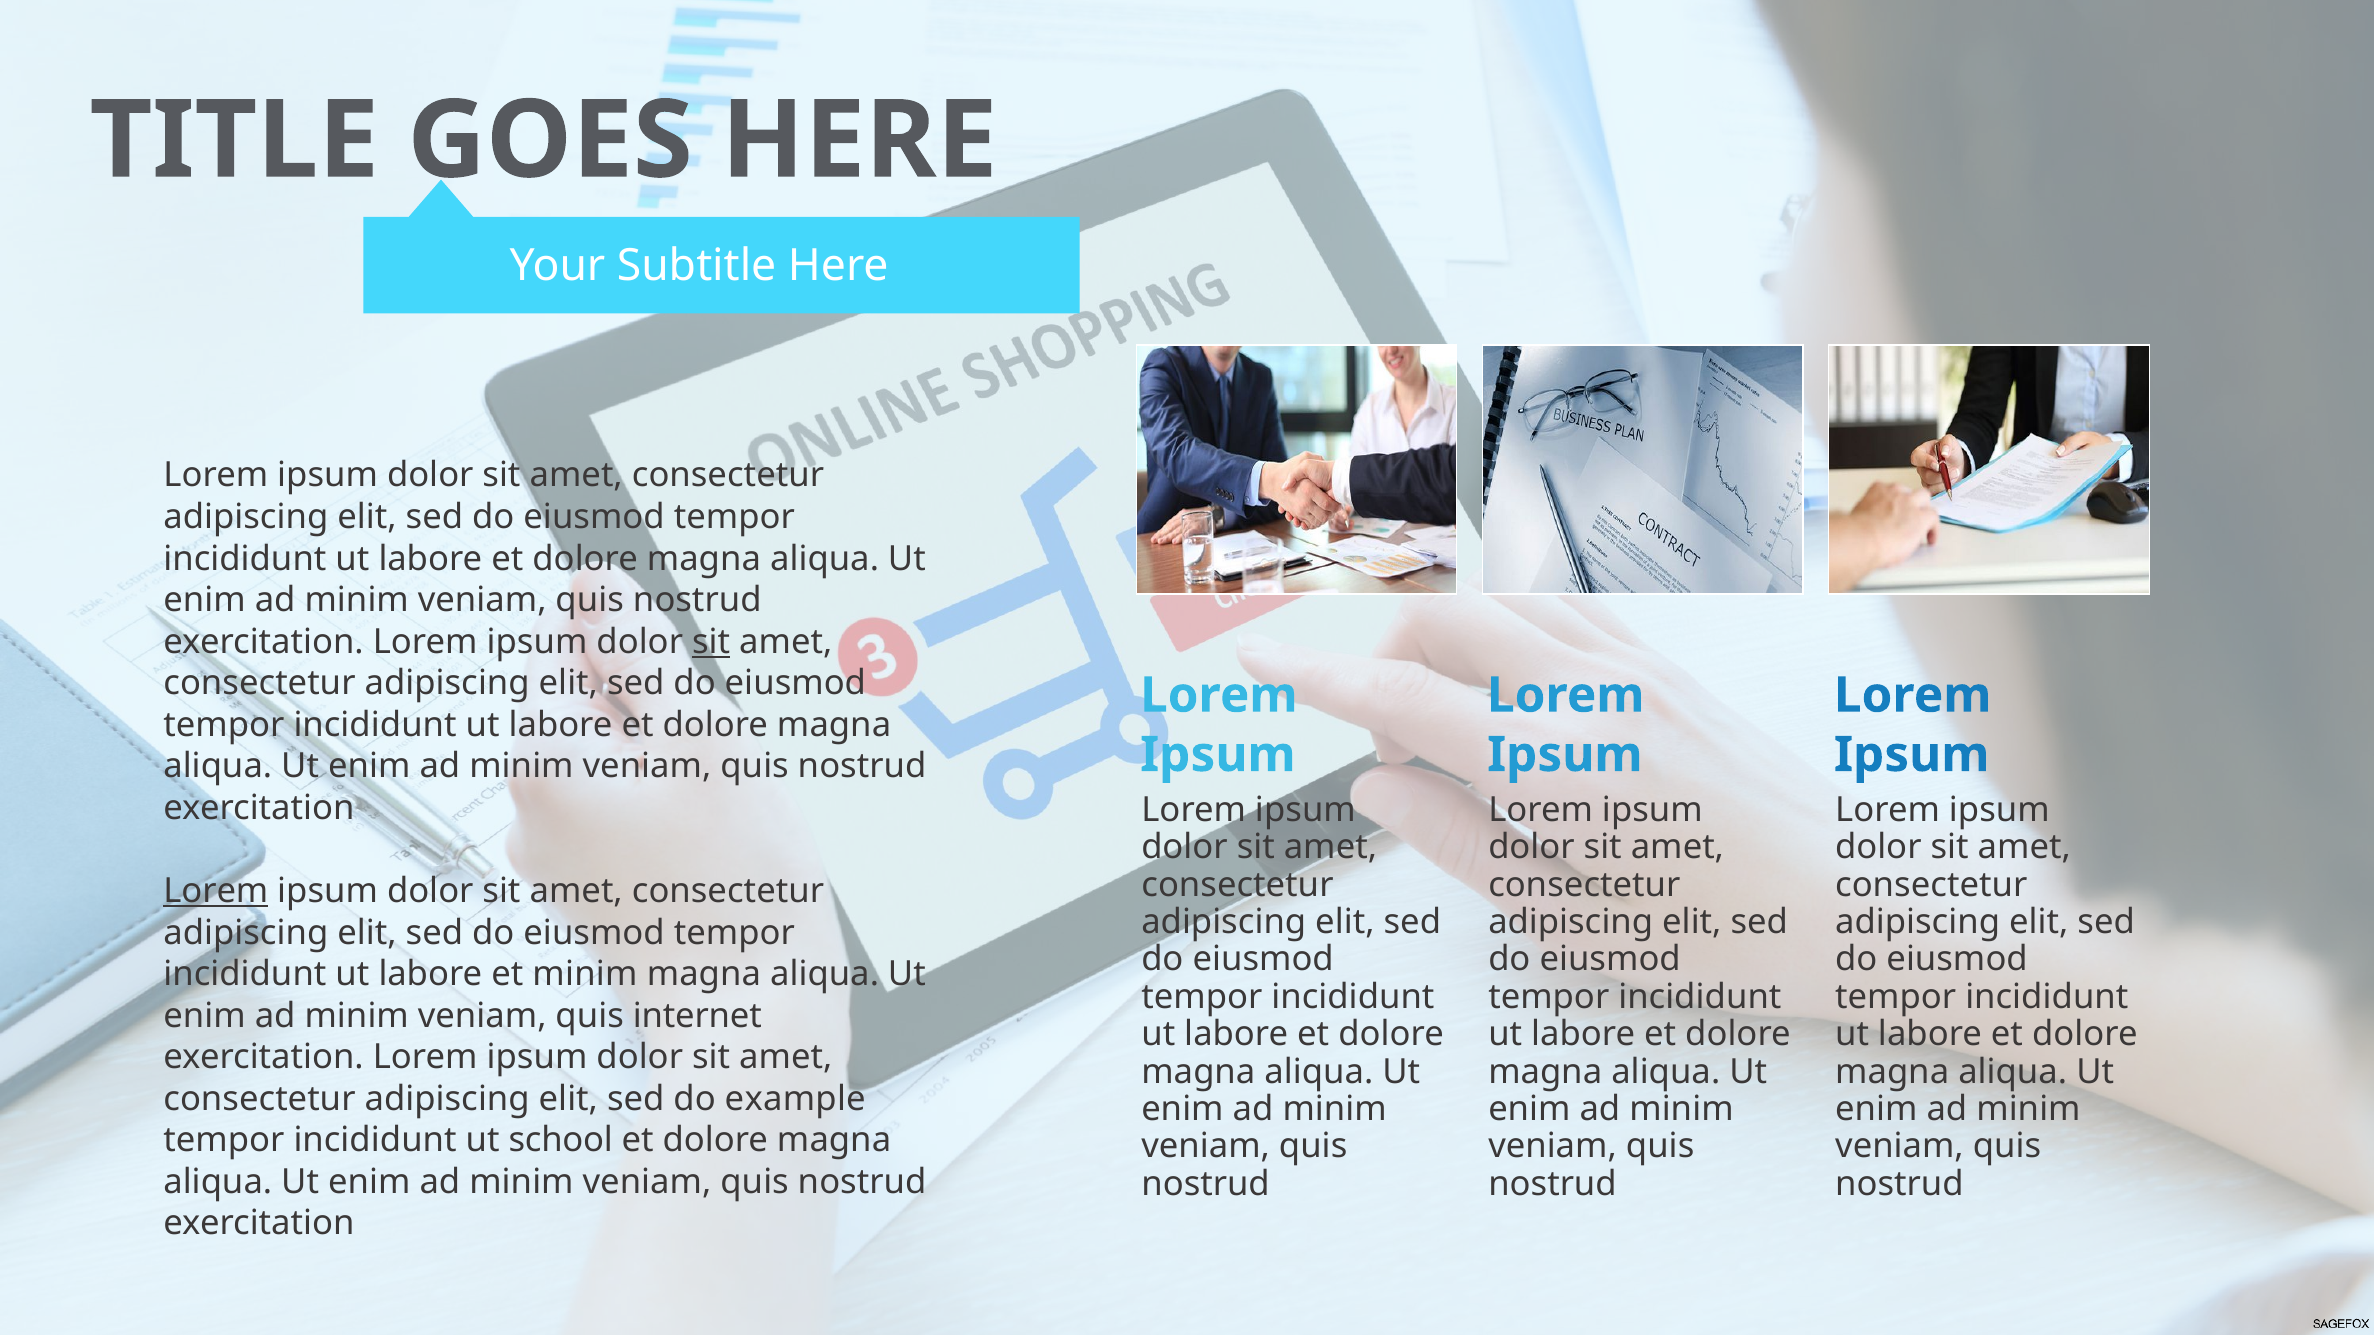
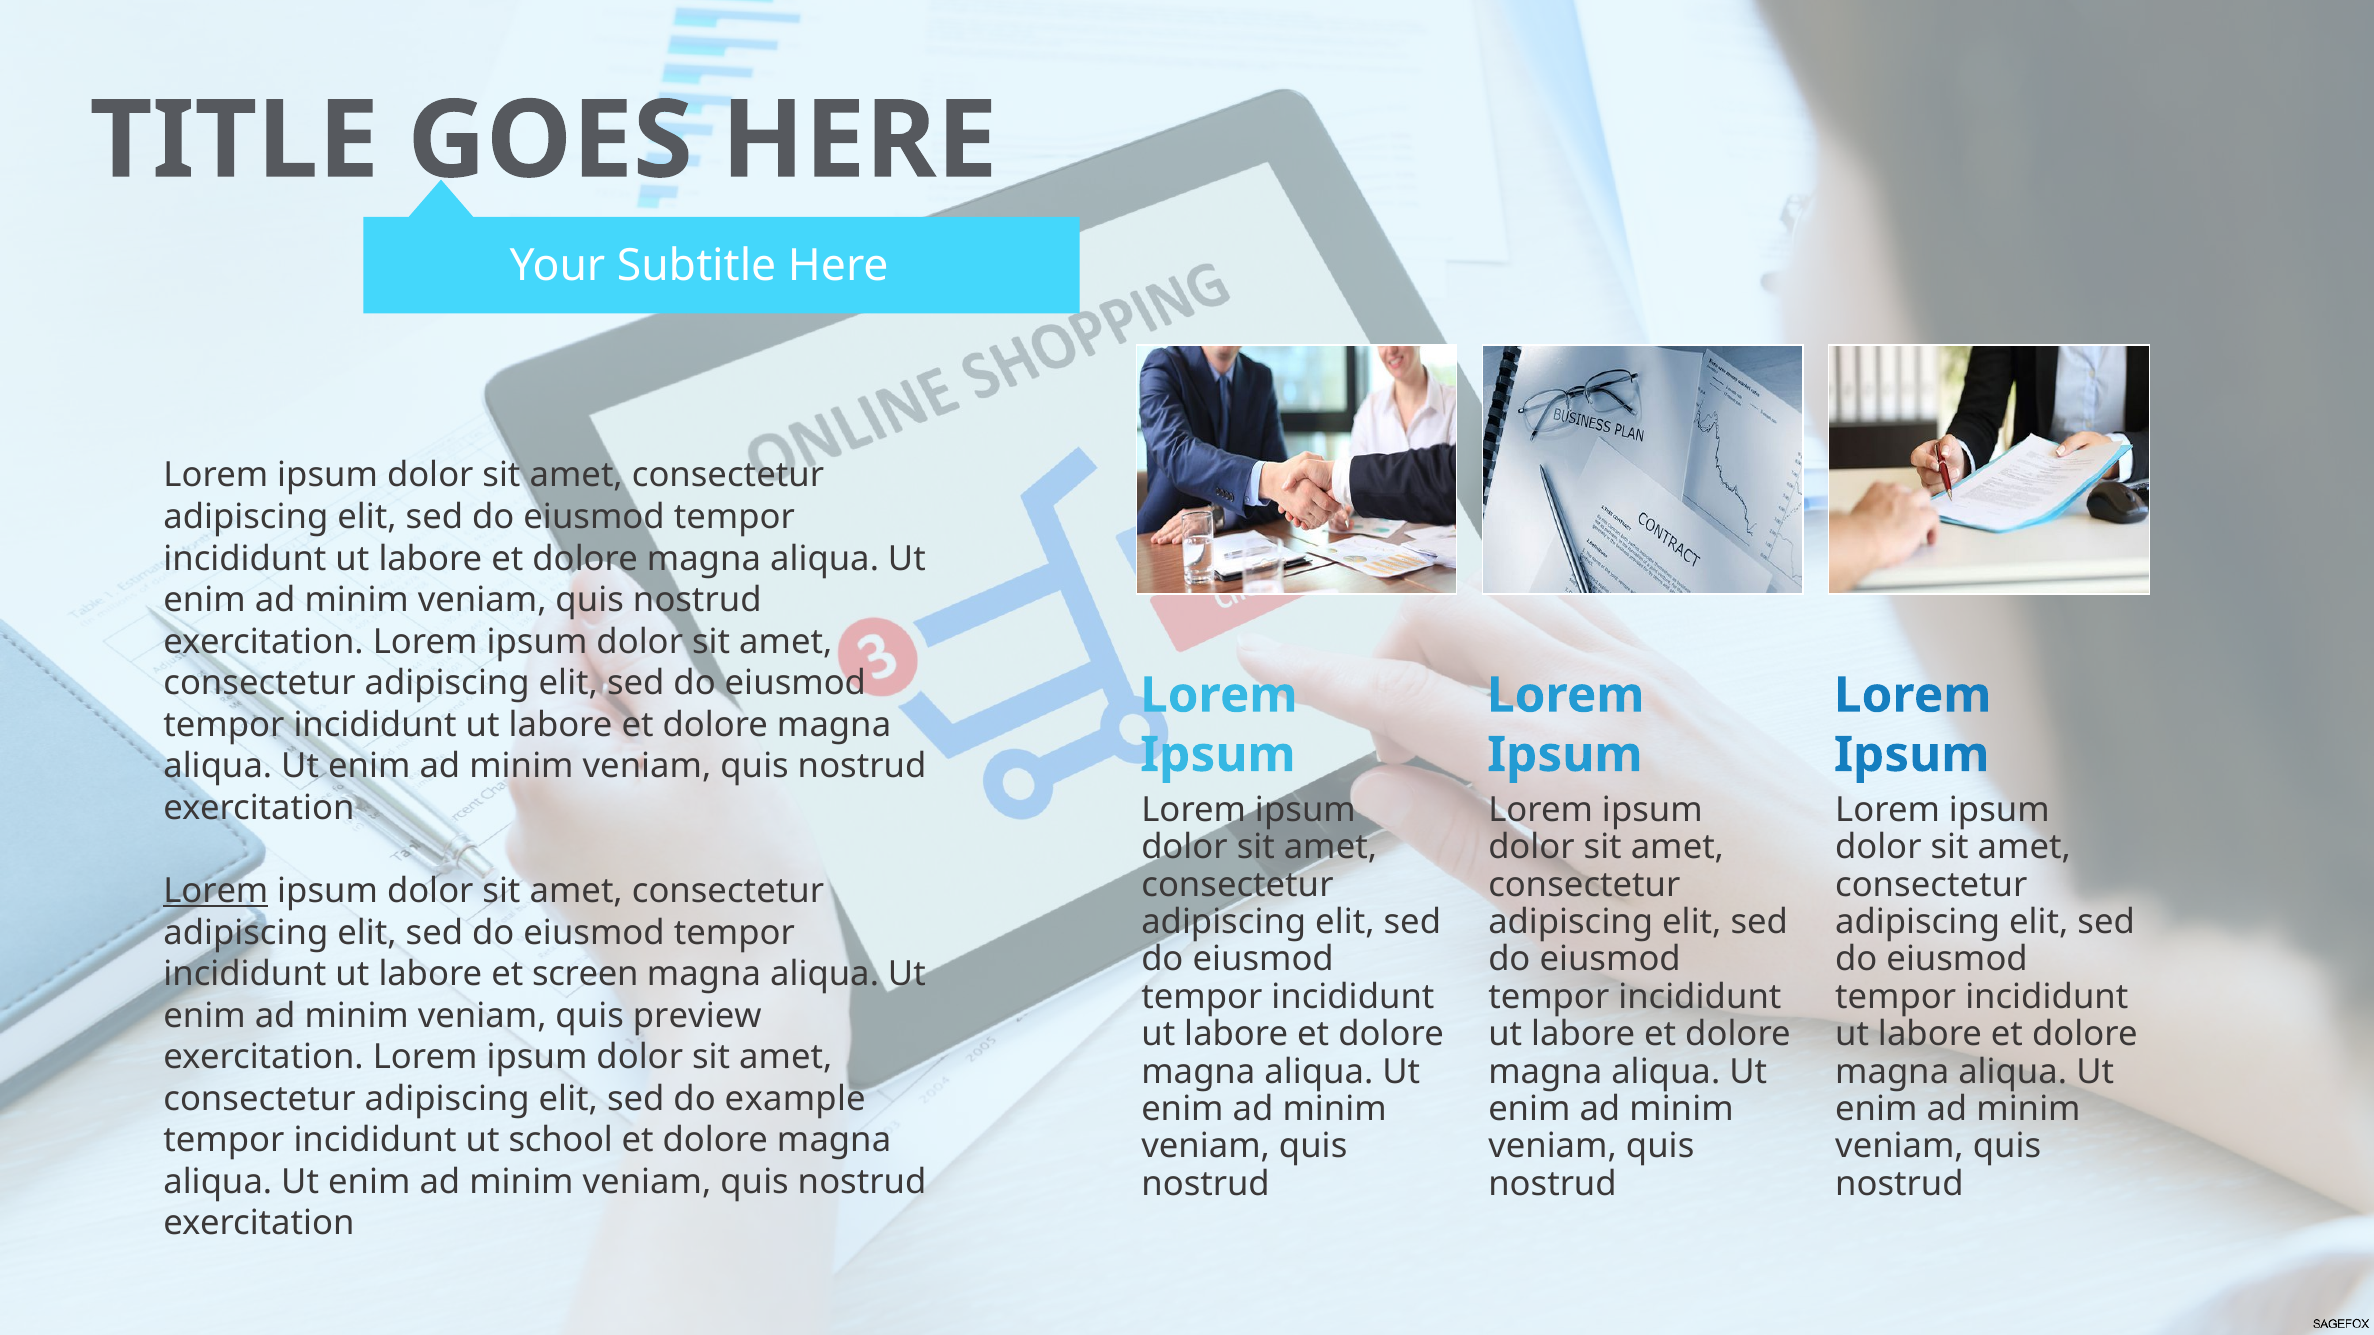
sit at (711, 642) underline: present -> none
et minim: minim -> screen
internet: internet -> preview
